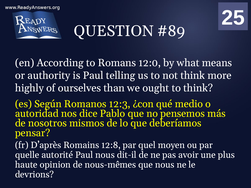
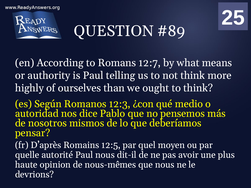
12:0: 12:0 -> 12:7
12:8: 12:8 -> 12:5
